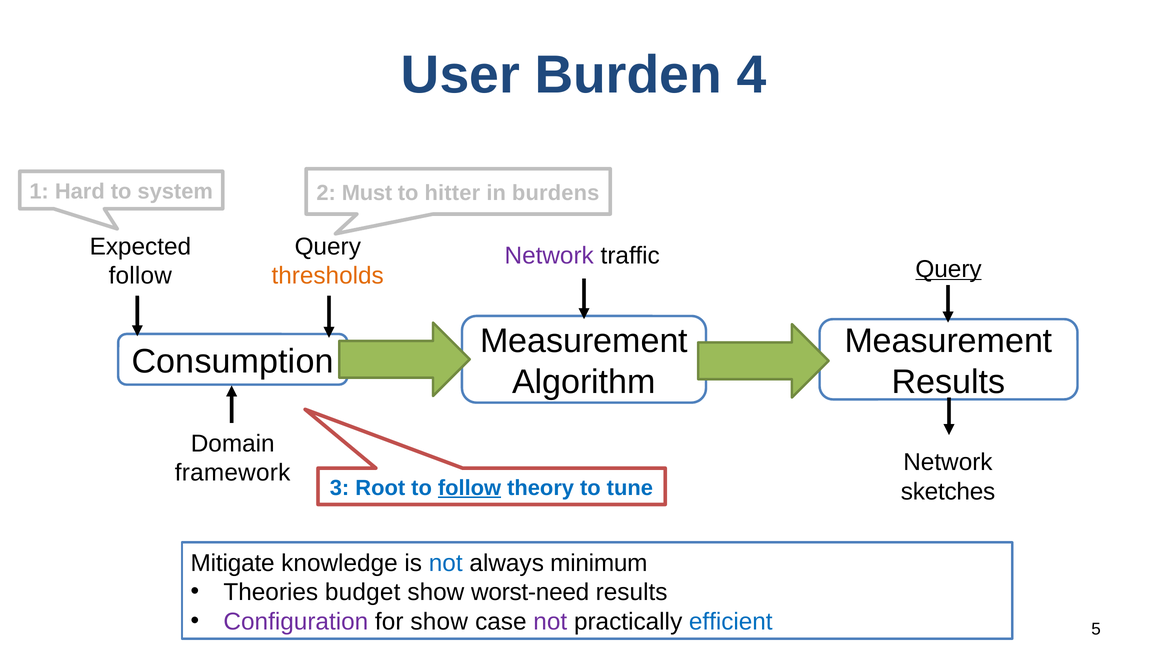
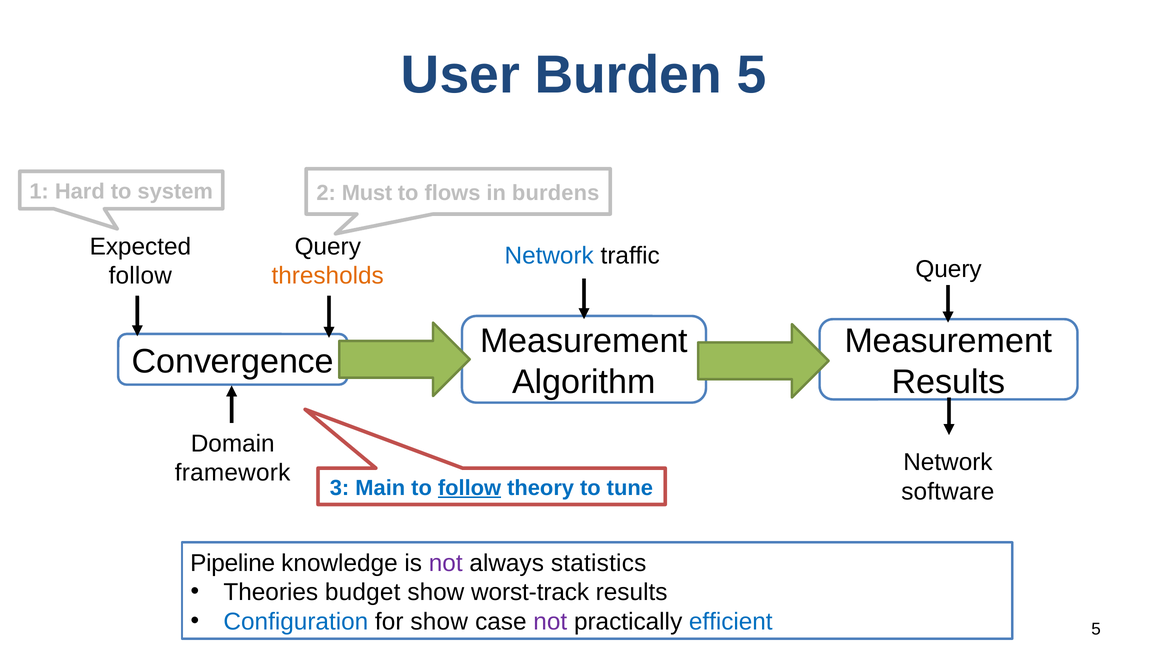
Burden 4: 4 -> 5
hitter: hitter -> flows
Network at (549, 256) colour: purple -> blue
Query at (949, 269) underline: present -> none
Consumption: Consumption -> Convergence
Root: Root -> Main
sketches: sketches -> software
Mitigate: Mitigate -> Pipeline
not at (446, 563) colour: blue -> purple
minimum: minimum -> statistics
worst-need: worst-need -> worst-track
Configuration colour: purple -> blue
